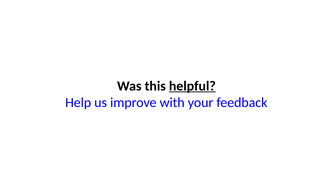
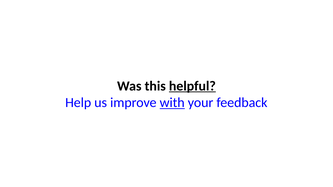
with underline: none -> present
